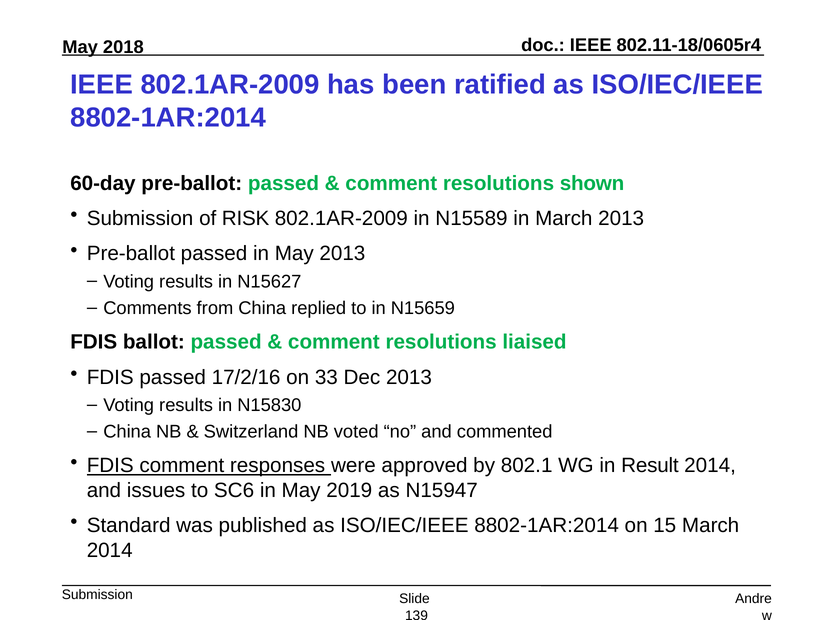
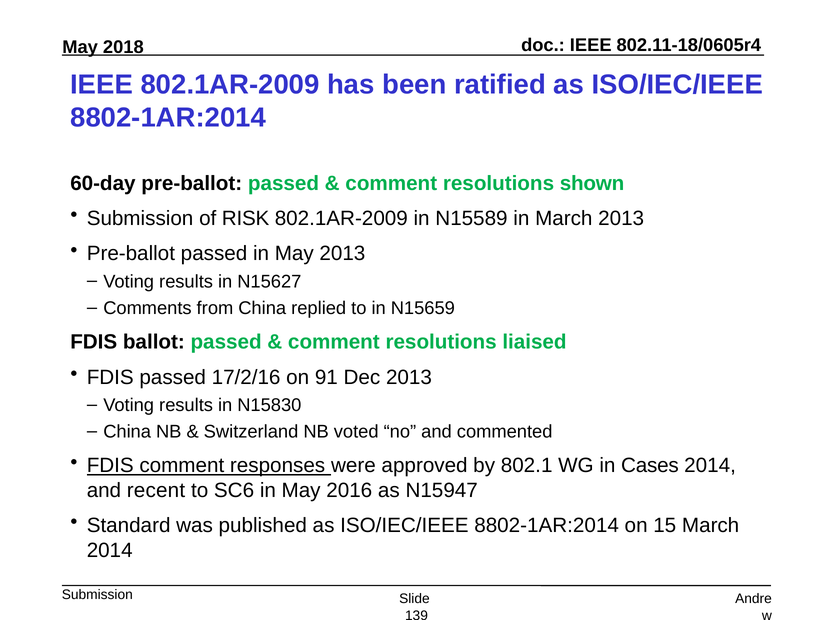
33: 33 -> 91
Result: Result -> Cases
issues: issues -> recent
2019: 2019 -> 2016
